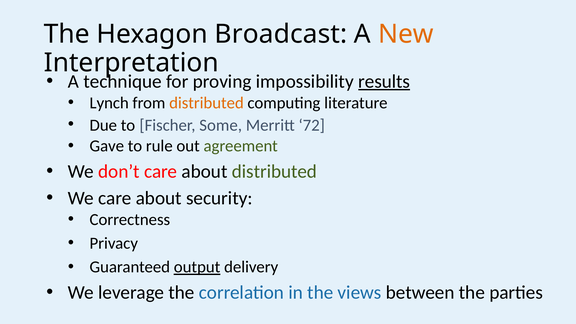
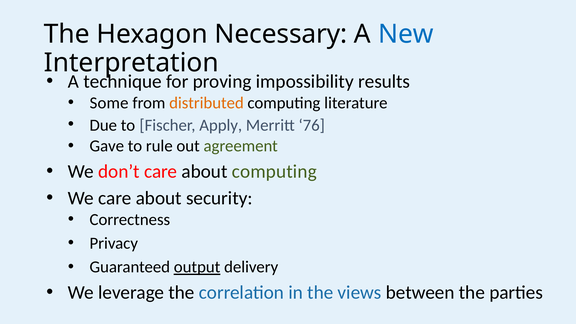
Broadcast: Broadcast -> Necessary
New colour: orange -> blue
results underline: present -> none
Lynch: Lynch -> Some
Some: Some -> Apply
72: 72 -> 76
about distributed: distributed -> computing
